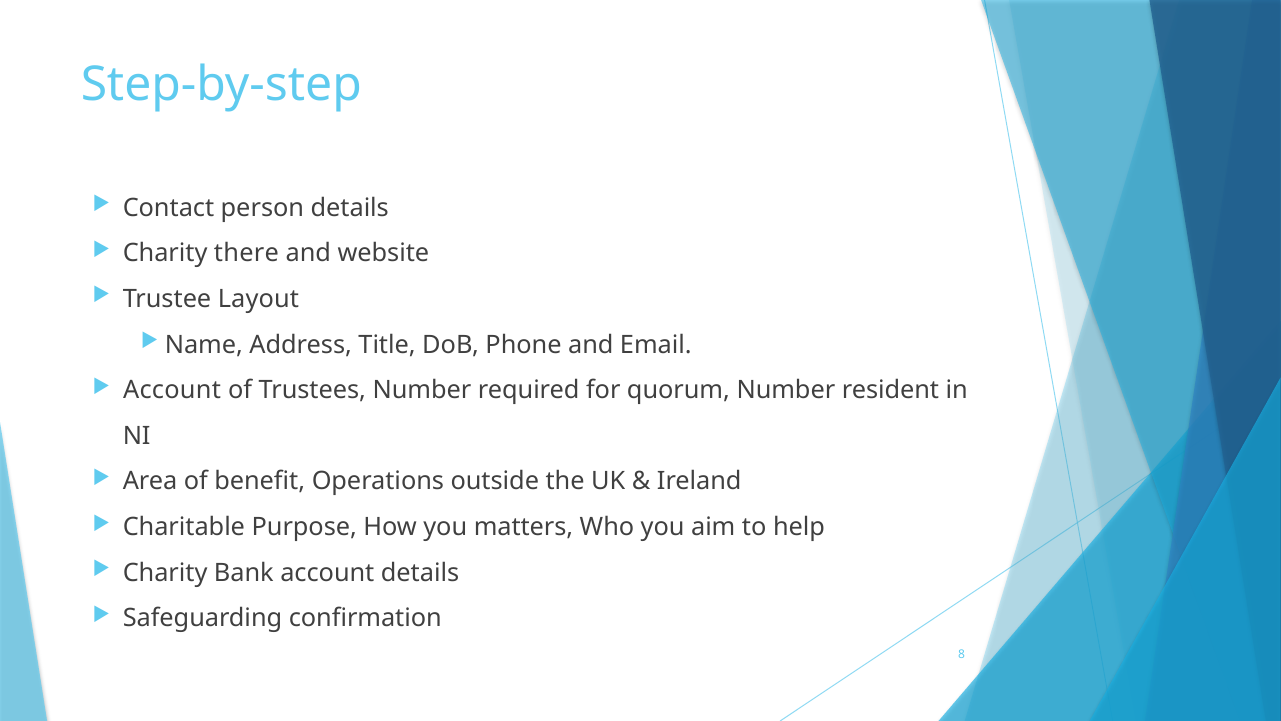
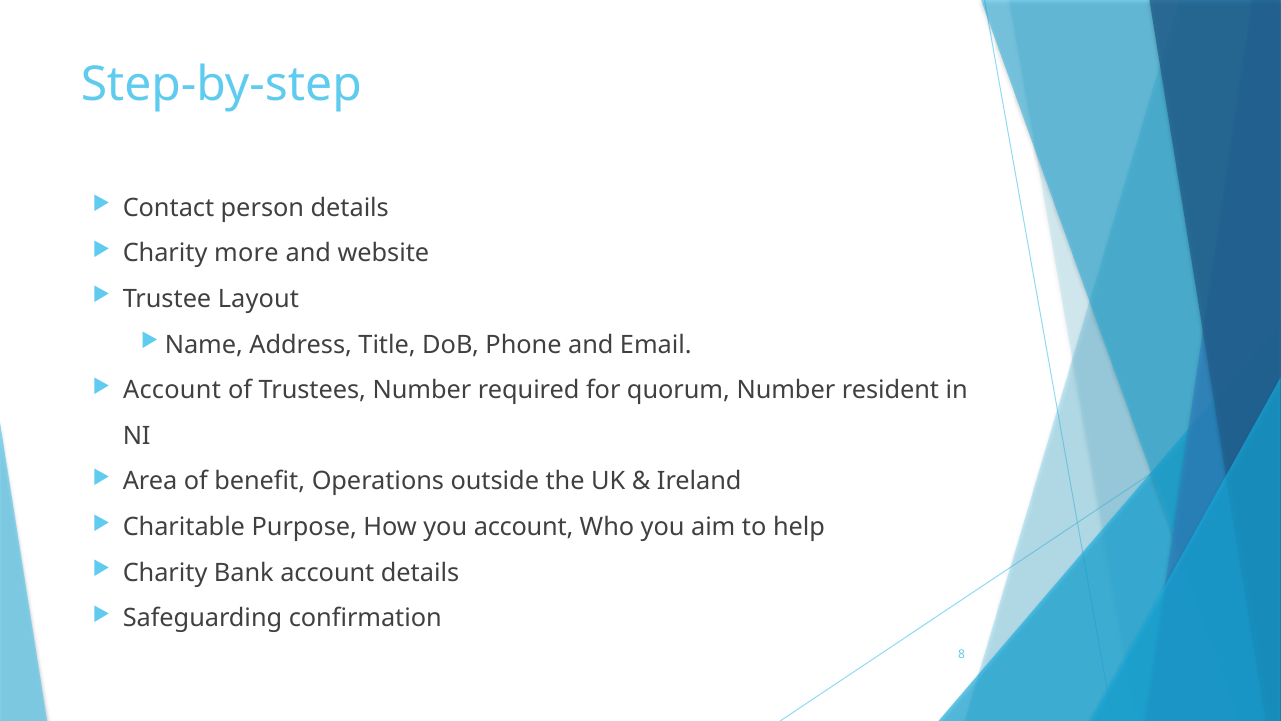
there: there -> more
you matters: matters -> account
